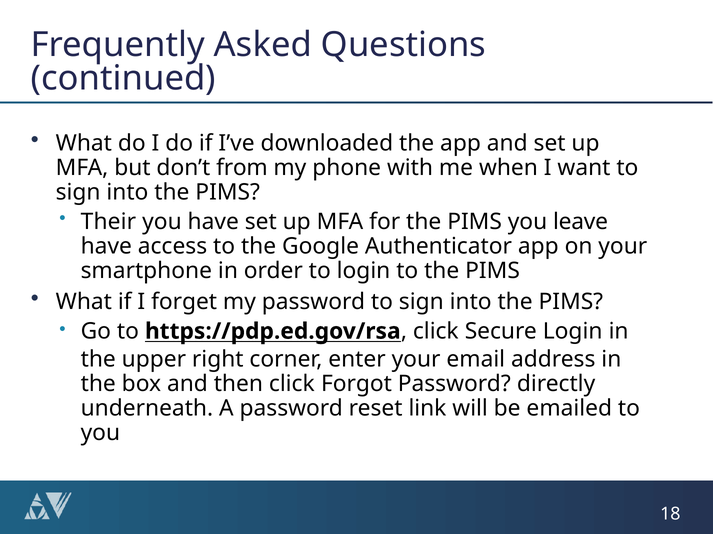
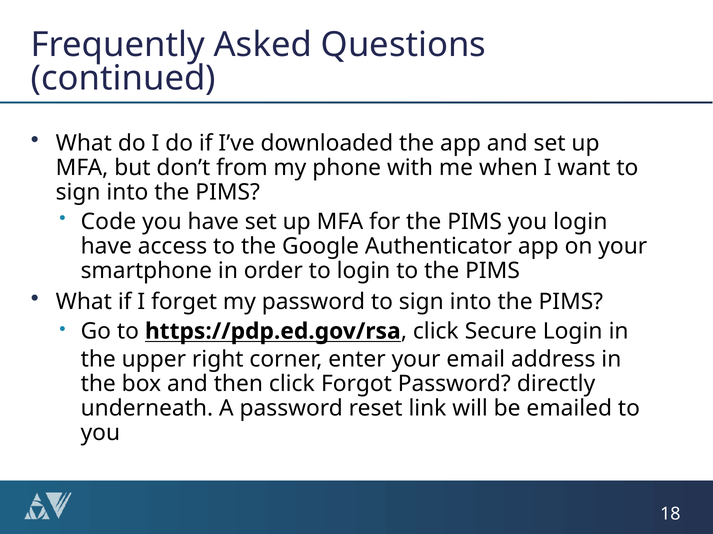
Their: Their -> Code
you leave: leave -> login
